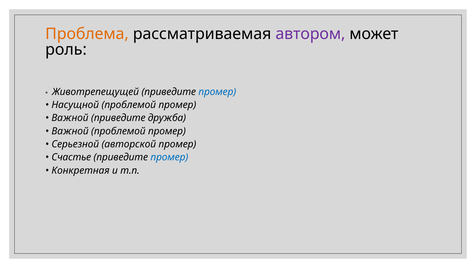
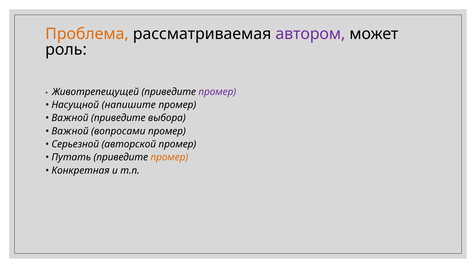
промер at (217, 92) colour: blue -> purple
Насущной проблемой: проблемой -> напишите
дружба: дружба -> выбора
Важной проблемой: проблемой -> вопросами
Счастье: Счастье -> Путать
промер at (169, 157) colour: blue -> orange
